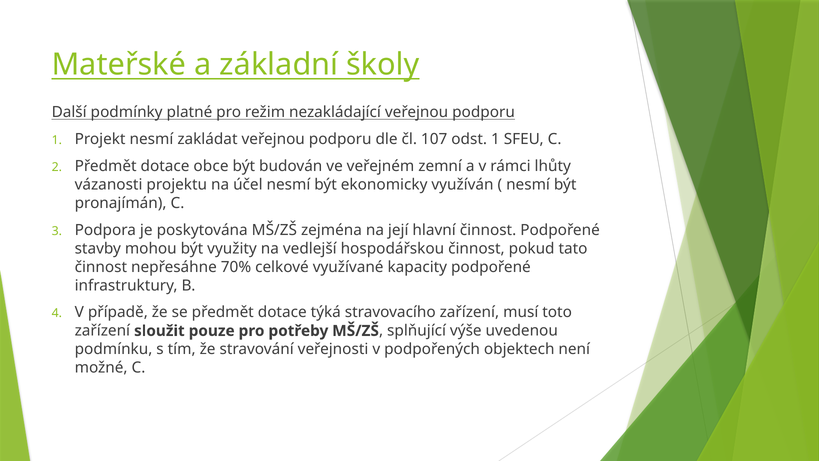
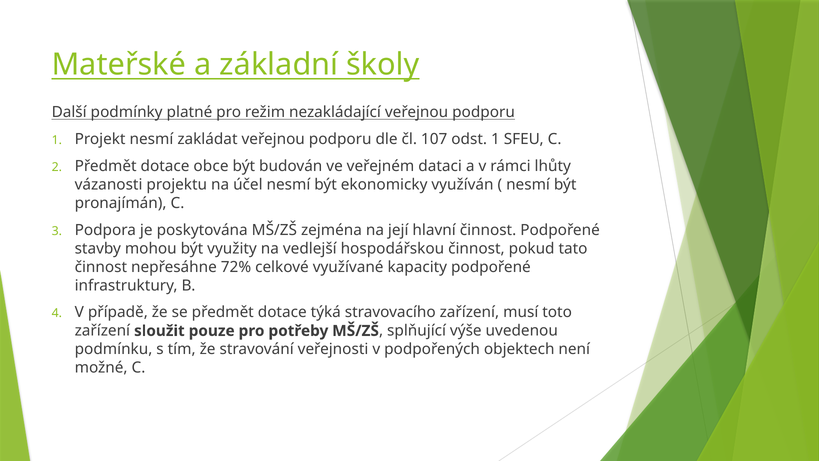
zemní: zemní -> dataci
70%: 70% -> 72%
